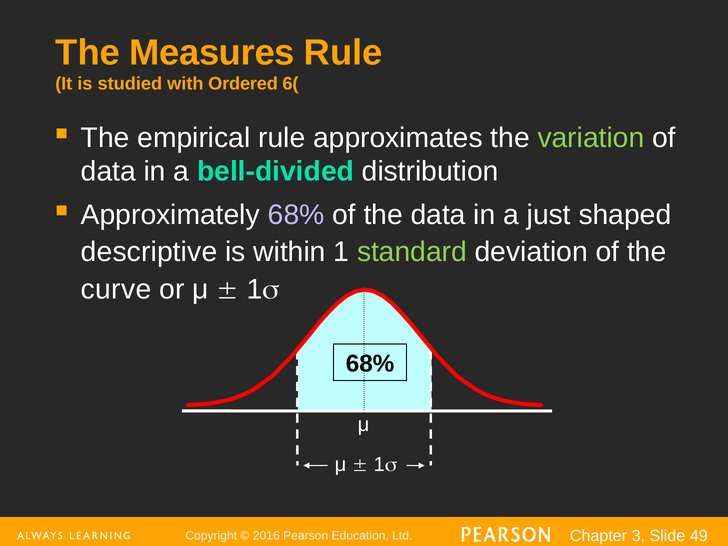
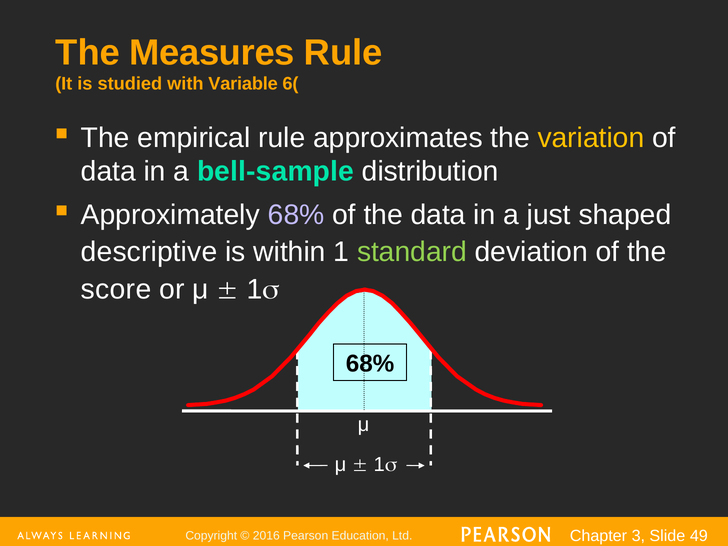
Ordered: Ordered -> Variable
variation colour: light green -> yellow
bell-divided: bell-divided -> bell-sample
curve: curve -> score
